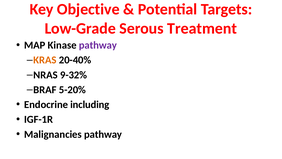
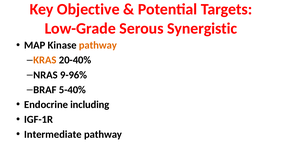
Treatment: Treatment -> Synergistic
pathway at (98, 45) colour: purple -> orange
9-32%: 9-32% -> 9-96%
5-20%: 5-20% -> 5-40%
Malignancies: Malignancies -> Intermediate
